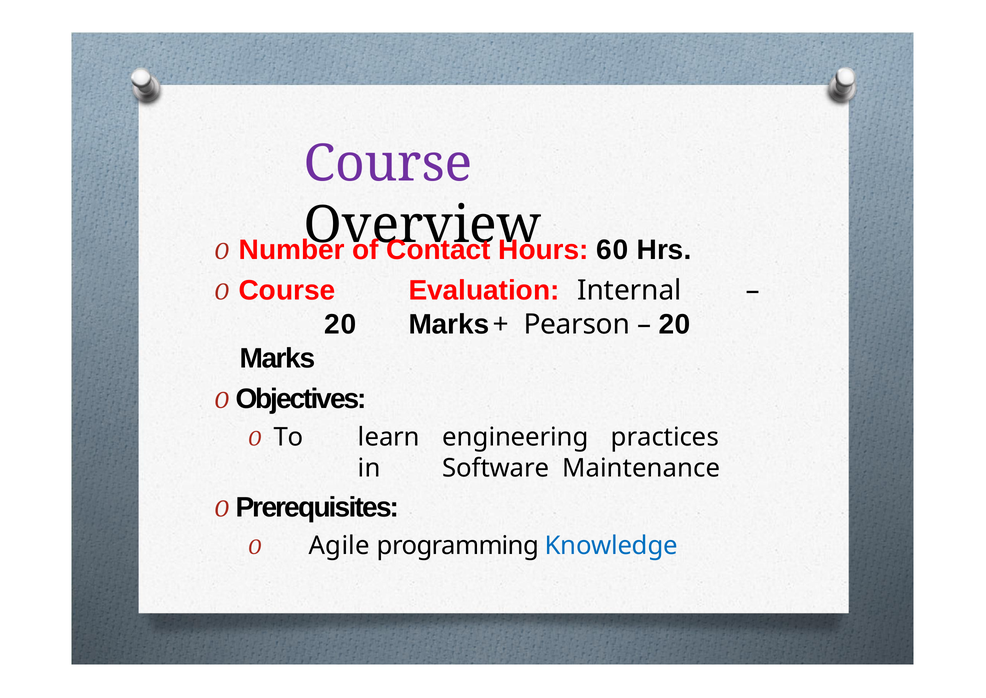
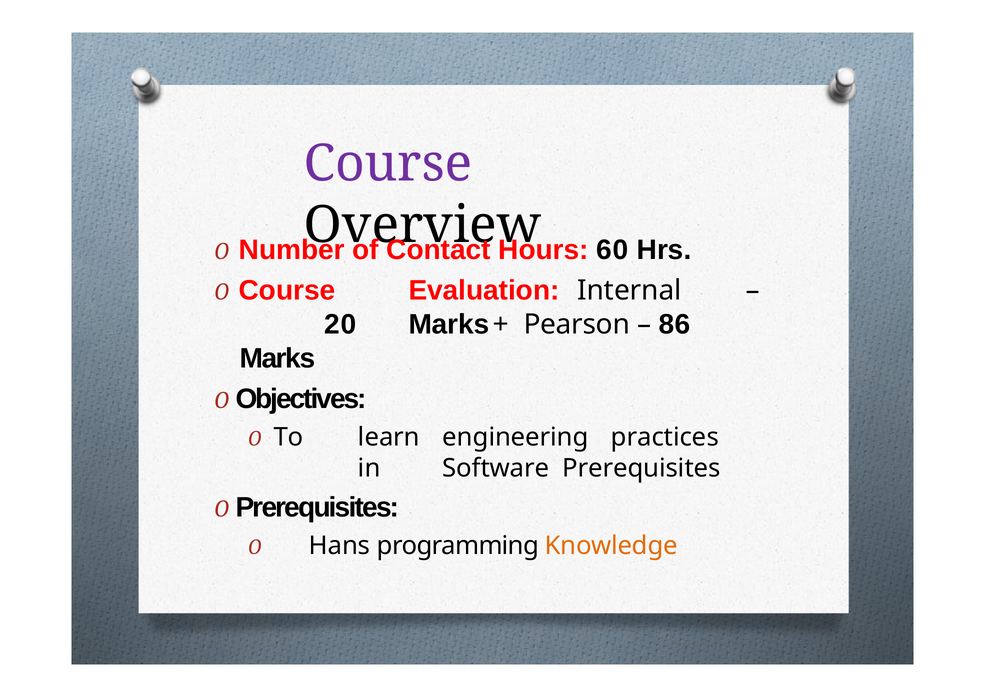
20 at (675, 324): 20 -> 86
Software Maintenance: Maintenance -> Prerequisites
Agile: Agile -> Hans
Knowledge colour: blue -> orange
